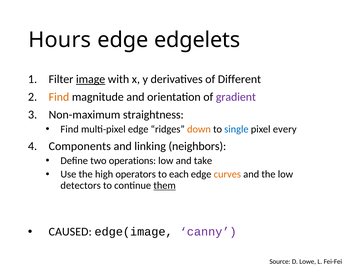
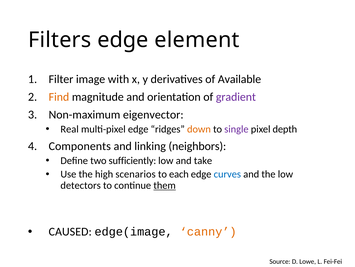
Hours: Hours -> Filters
edgelets: edgelets -> element
image underline: present -> none
Different: Different -> Available
straightness: straightness -> eigenvector
Find at (70, 129): Find -> Real
single colour: blue -> purple
every: every -> depth
operations: operations -> sufficiently
operators: operators -> scenarios
curves colour: orange -> blue
canny colour: purple -> orange
